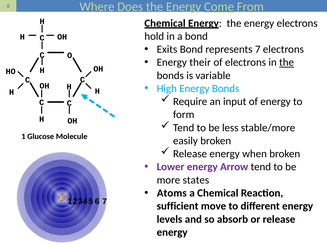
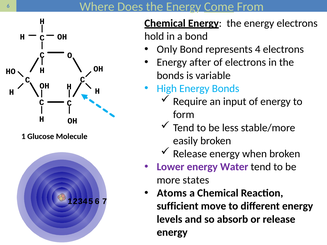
Exits: Exits -> Only
represents 7: 7 -> 4
their: their -> after
the at (287, 62) underline: present -> none
Arrow: Arrow -> Water
